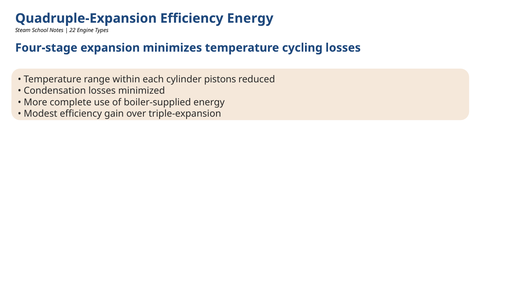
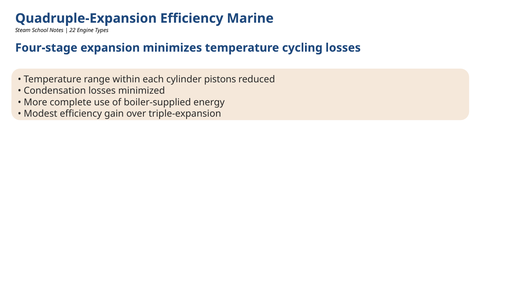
Efficiency Energy: Energy -> Marine
